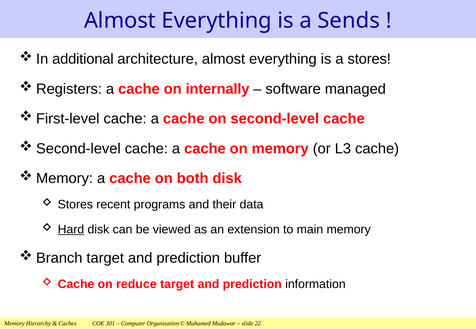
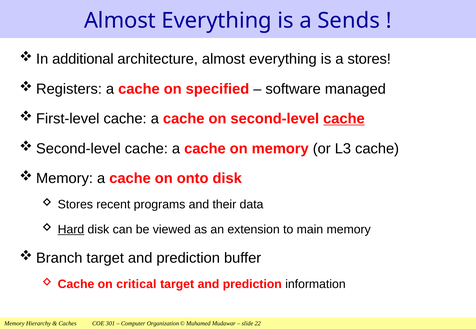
internally: internally -> specified
cache at (344, 119) underline: none -> present
both: both -> onto
reduce: reduce -> critical
